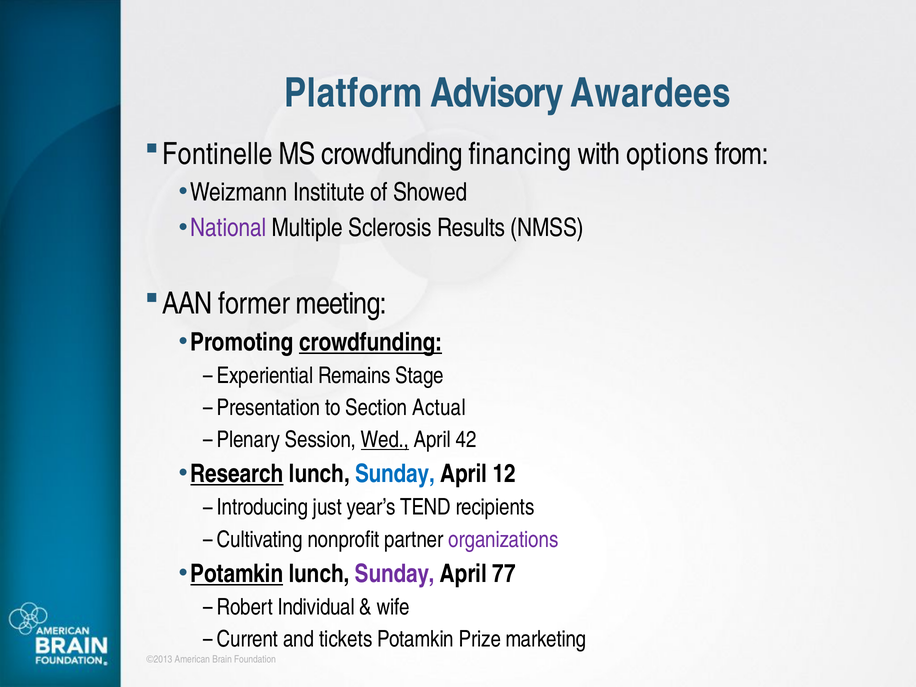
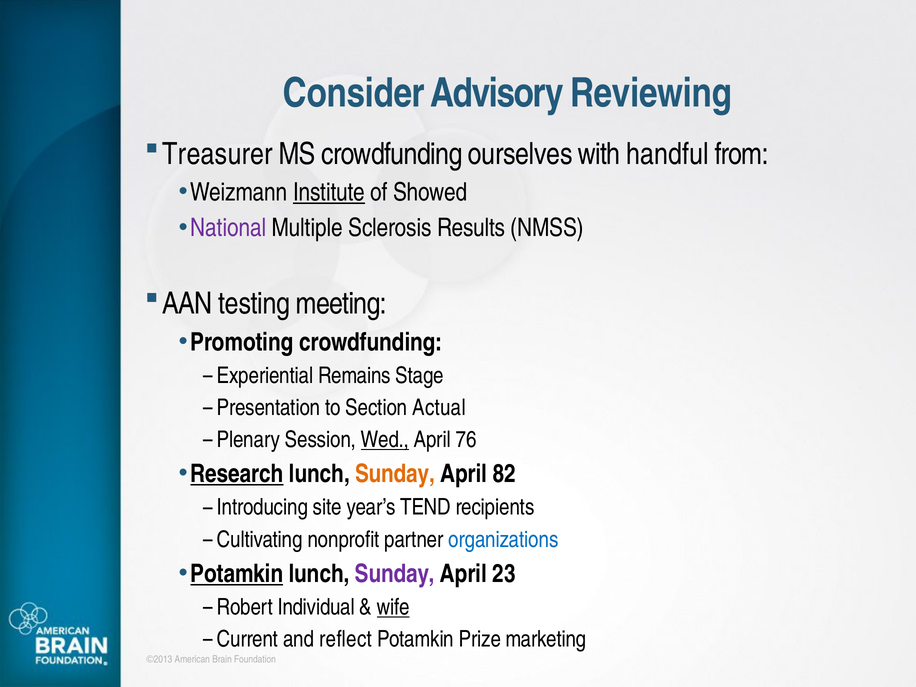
Platform: Platform -> Consider
Awardees: Awardees -> Reviewing
Fontinelle: Fontinelle -> Treasurer
financing: financing -> ourselves
options: options -> handful
Institute underline: none -> present
former: former -> testing
crowdfunding at (371, 342) underline: present -> none
42: 42 -> 76
Sunday at (395, 474) colour: blue -> orange
12: 12 -> 82
just: just -> site
organizations colour: purple -> blue
77: 77 -> 23
wife underline: none -> present
tickets: tickets -> reflect
